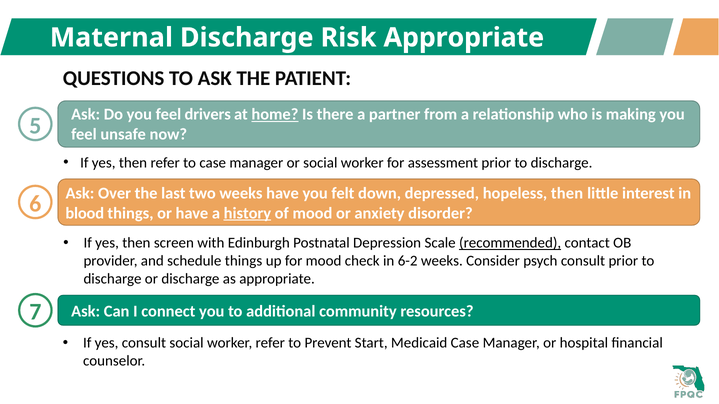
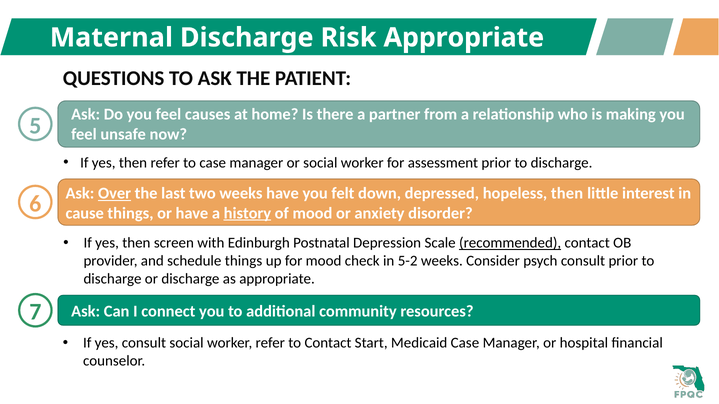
drivers: drivers -> causes
home underline: present -> none
Over underline: none -> present
blood: blood -> cause
6-2: 6-2 -> 5-2
to Prevent: Prevent -> Contact
